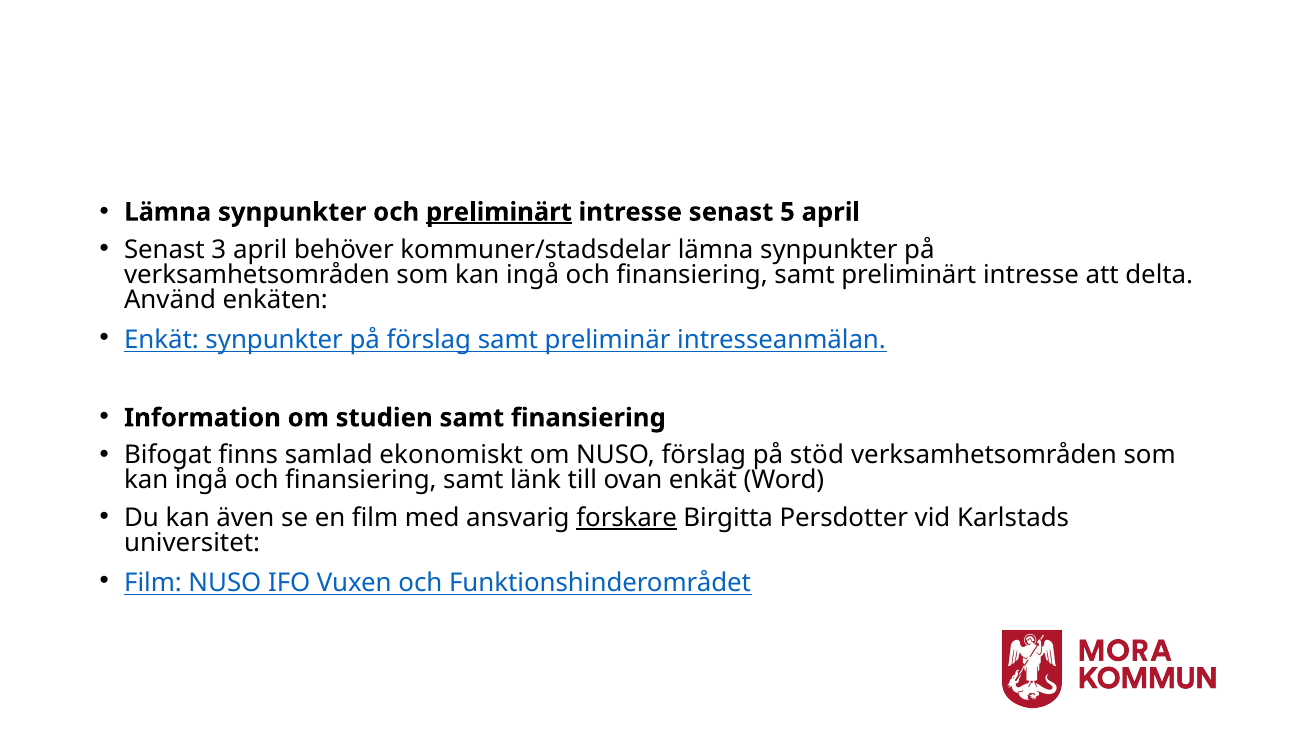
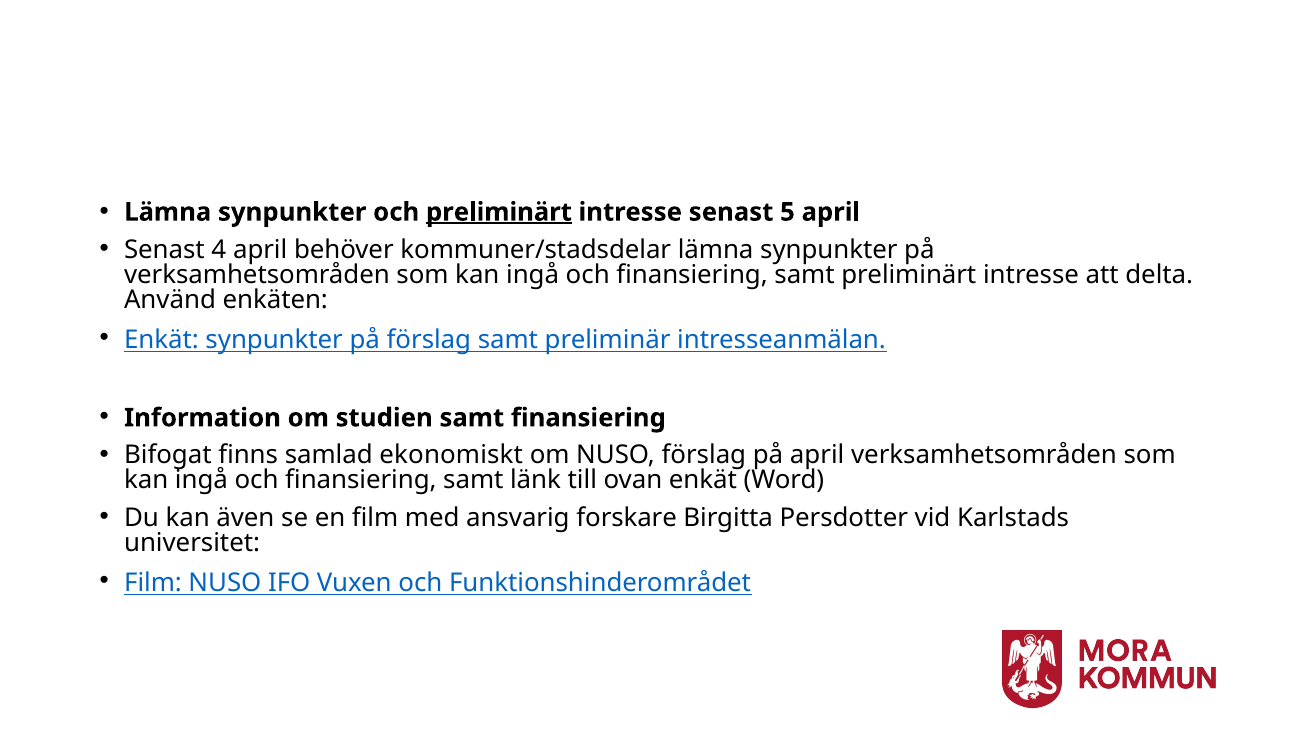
3: 3 -> 4
på stöd: stöd -> april
forskare underline: present -> none
